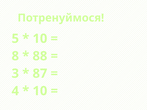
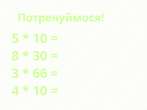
88: 88 -> 30
87: 87 -> 66
